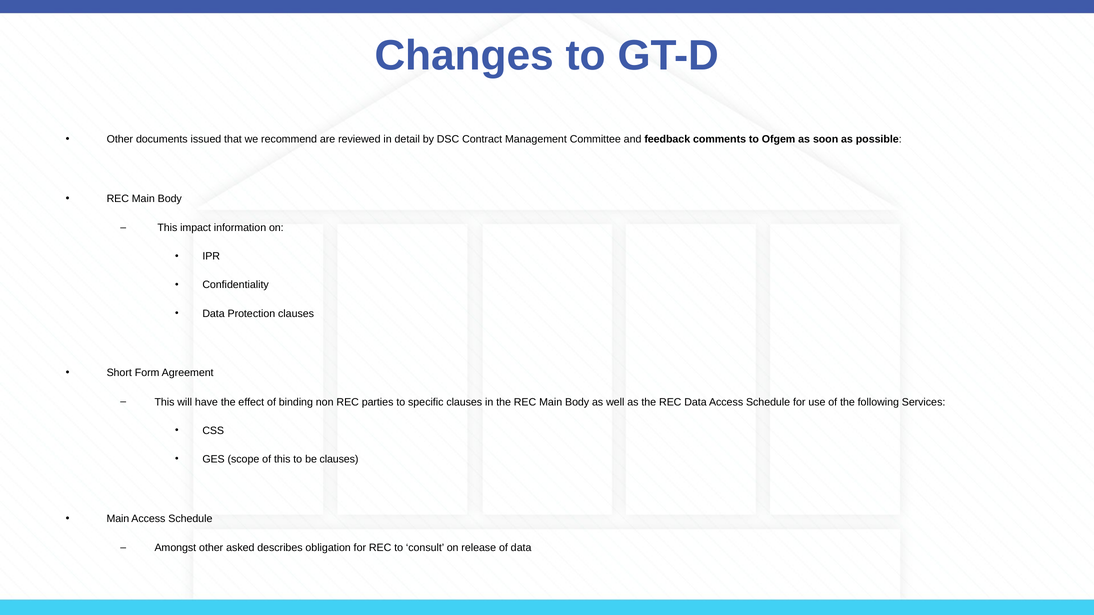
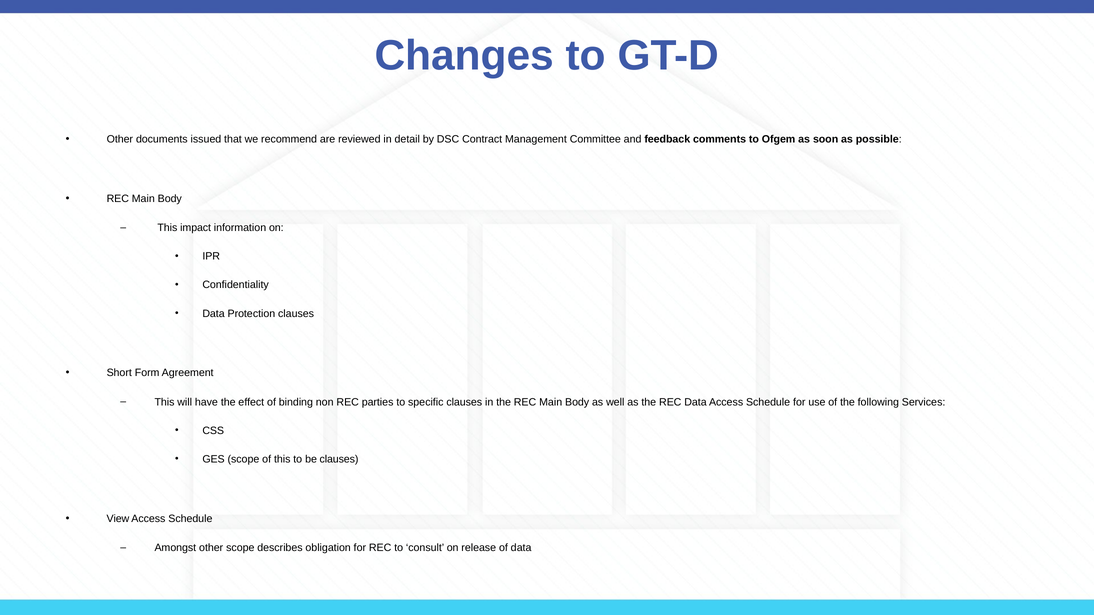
Main at (118, 519): Main -> View
other asked: asked -> scope
